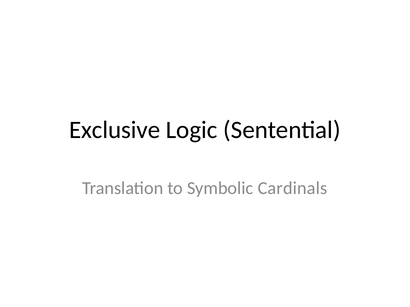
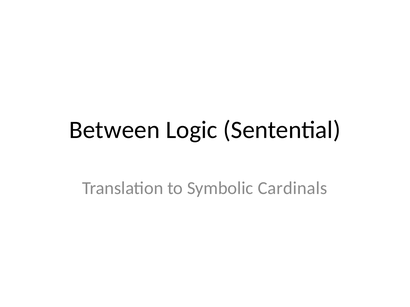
Exclusive: Exclusive -> Between
